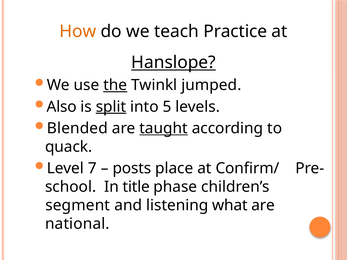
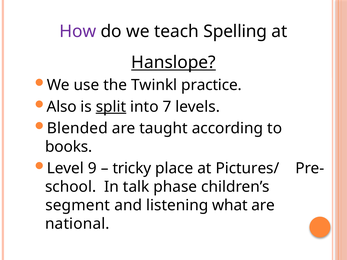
How colour: orange -> purple
Practice: Practice -> Spelling
the underline: present -> none
jumped: jumped -> practice
5: 5 -> 7
taught underline: present -> none
quack: quack -> books
7: 7 -> 9
posts: posts -> tricky
Confirm/: Confirm/ -> Pictures/
title: title -> talk
